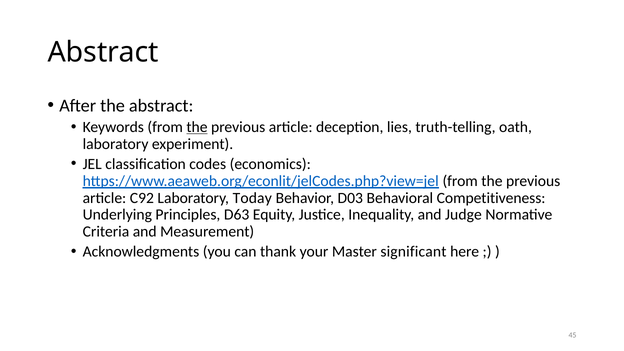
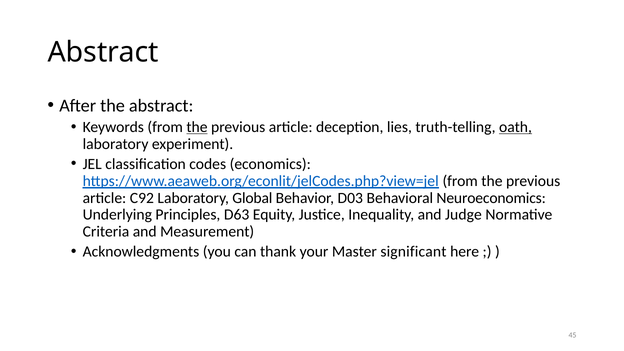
oath underline: none -> present
Today: Today -> Global
Competitiveness: Competitiveness -> Neuroeconomics
